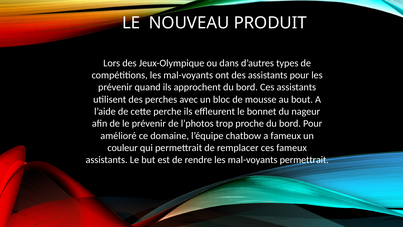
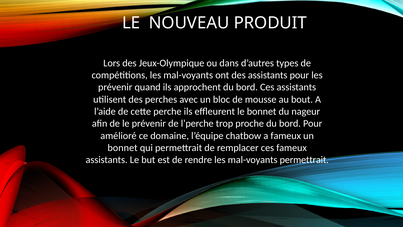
l’photos: l’photos -> l’perche
couleur at (123, 148): couleur -> bonnet
